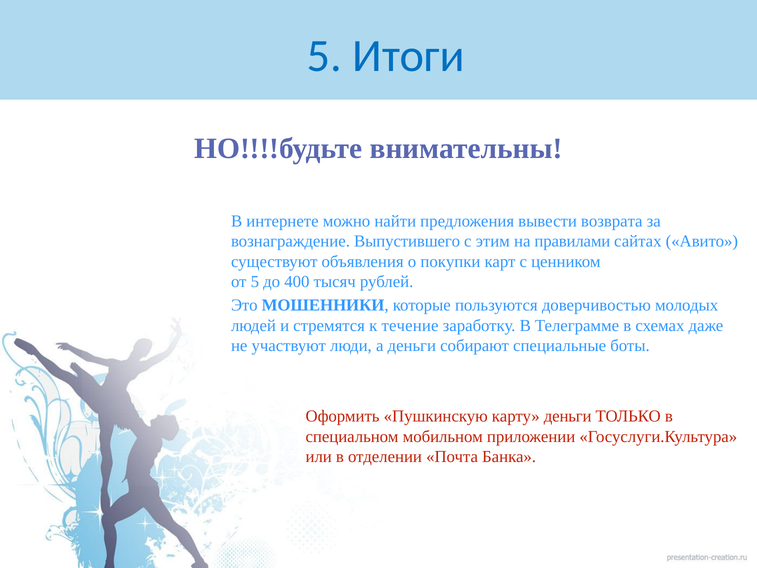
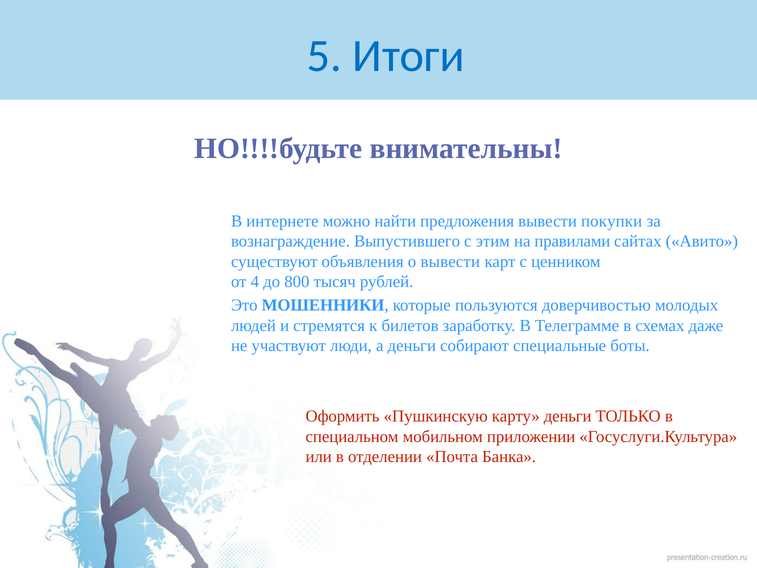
возврата: возврата -> покупки
о покупки: покупки -> вывести
от 5: 5 -> 4
400: 400 -> 800
течение: течение -> билетов
